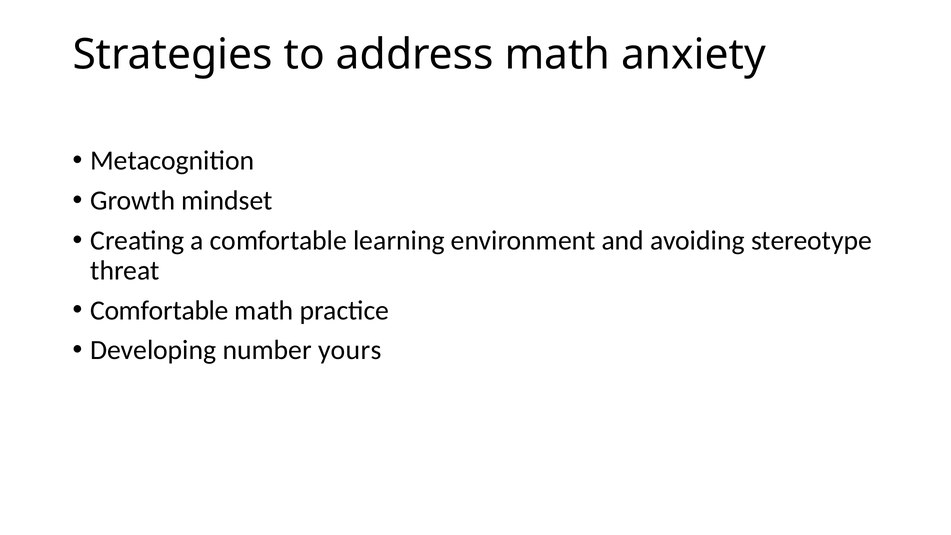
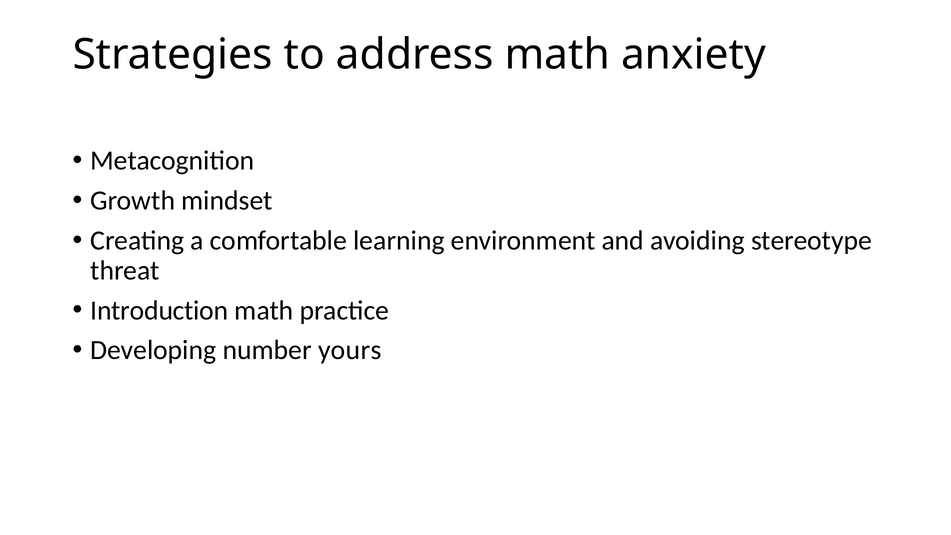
Comfortable at (159, 310): Comfortable -> Introduction
